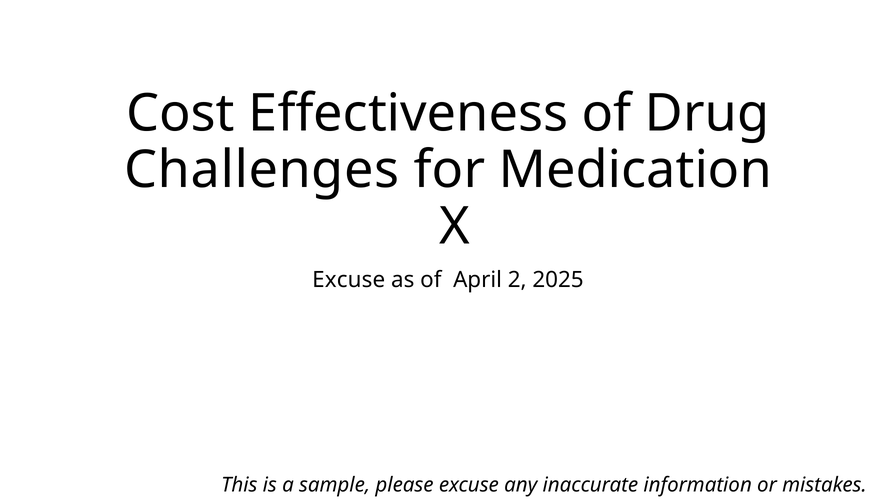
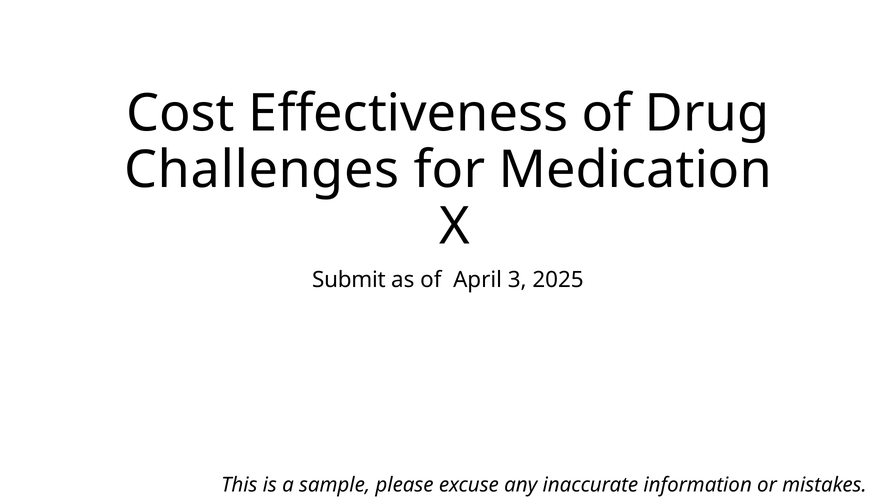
Excuse at (349, 280): Excuse -> Submit
2: 2 -> 3
